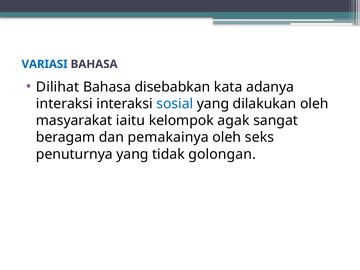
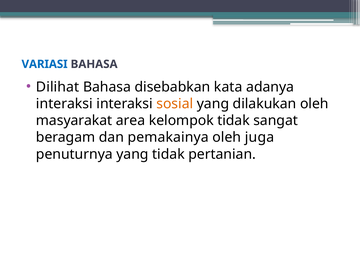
sosial colour: blue -> orange
iaitu: iaitu -> area
kelompok agak: agak -> tidak
seks: seks -> juga
golongan: golongan -> pertanian
